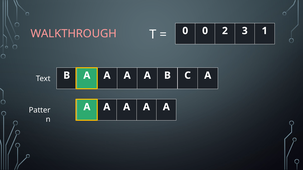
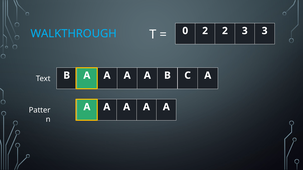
0 0: 0 -> 2
3 1: 1 -> 3
WALKTHROUGH colour: pink -> light blue
